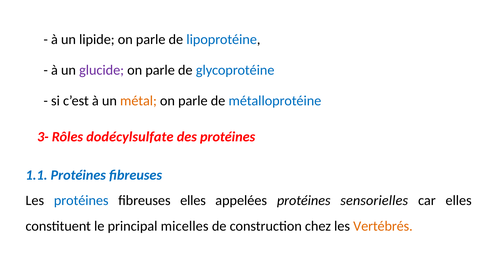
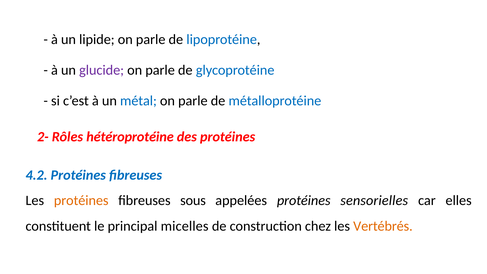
métal colour: orange -> blue
3-: 3- -> 2-
dodécylsulfate: dodécylsulfate -> hétéroprotéine
1.1: 1.1 -> 4.2
protéines at (81, 201) colour: blue -> orange
fibreuses elles: elles -> sous
